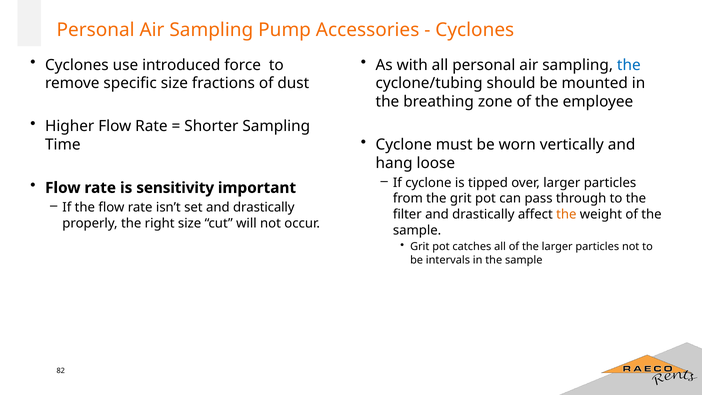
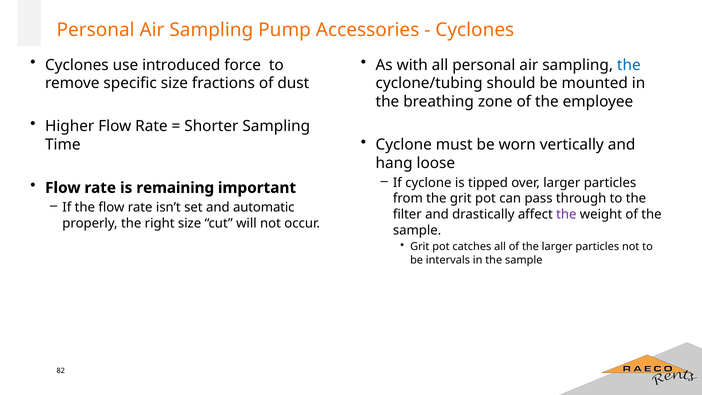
sensitivity: sensitivity -> remaining
set and drastically: drastically -> automatic
the at (566, 214) colour: orange -> purple
